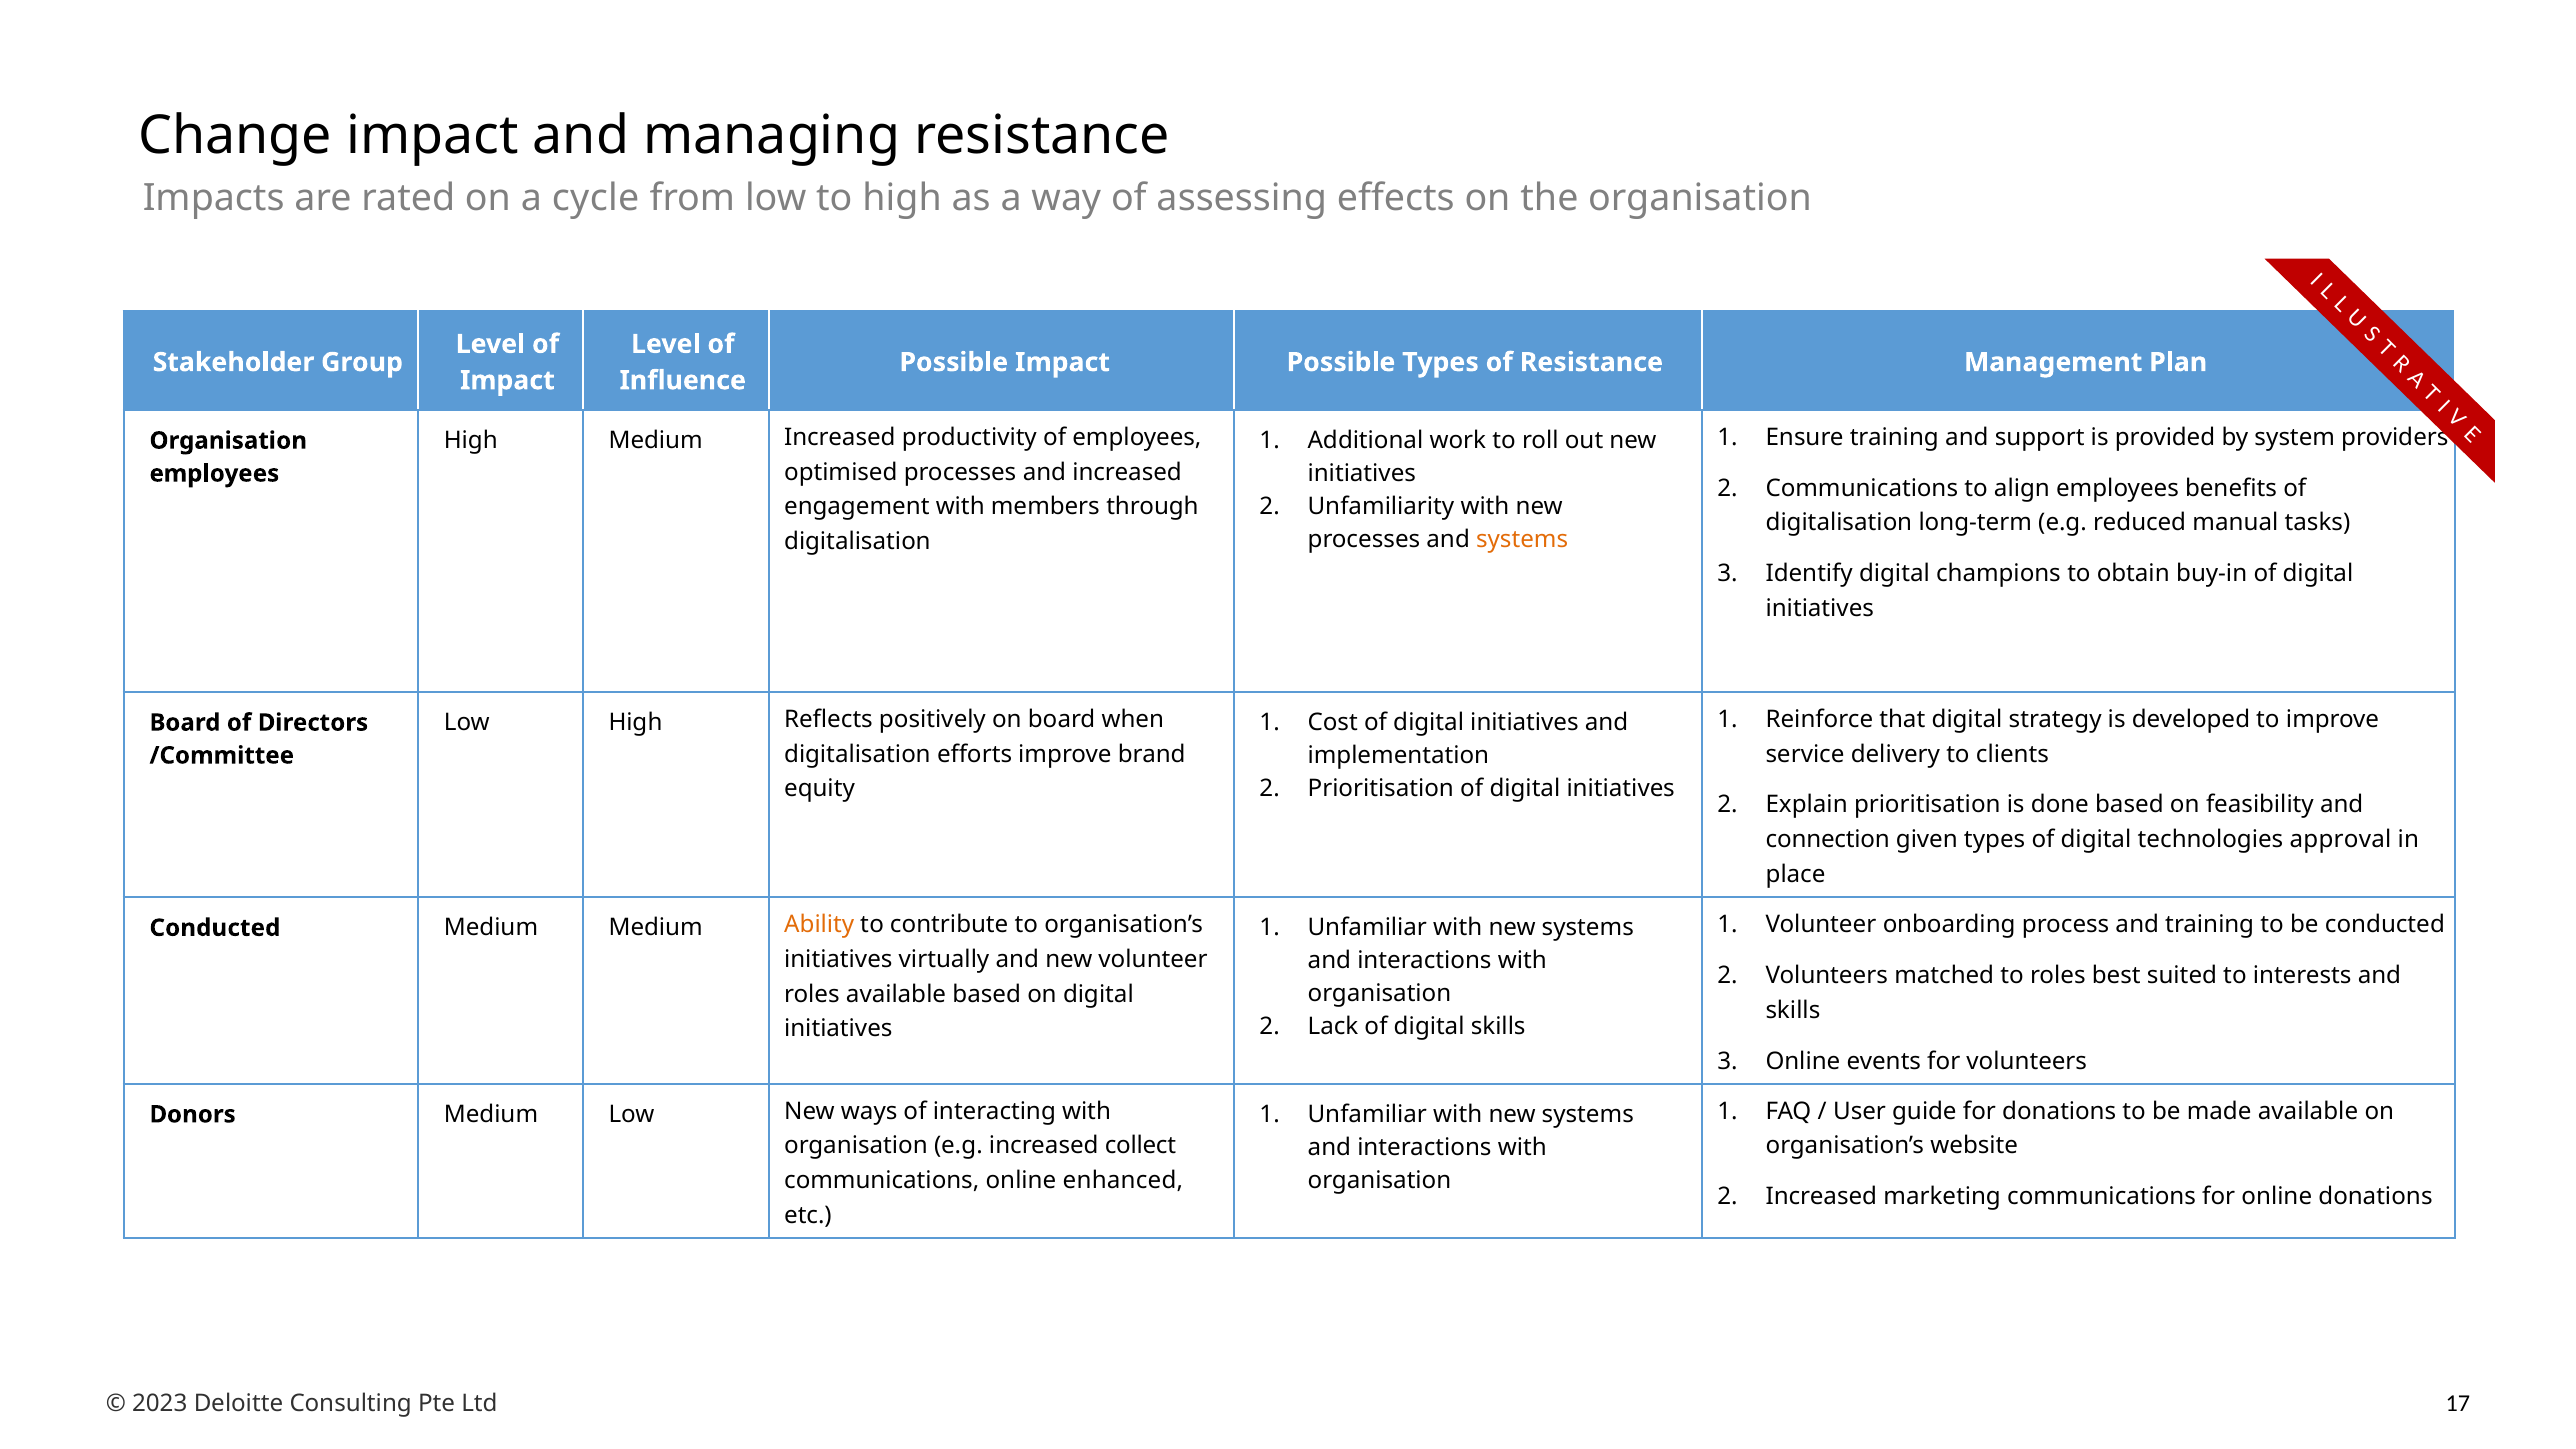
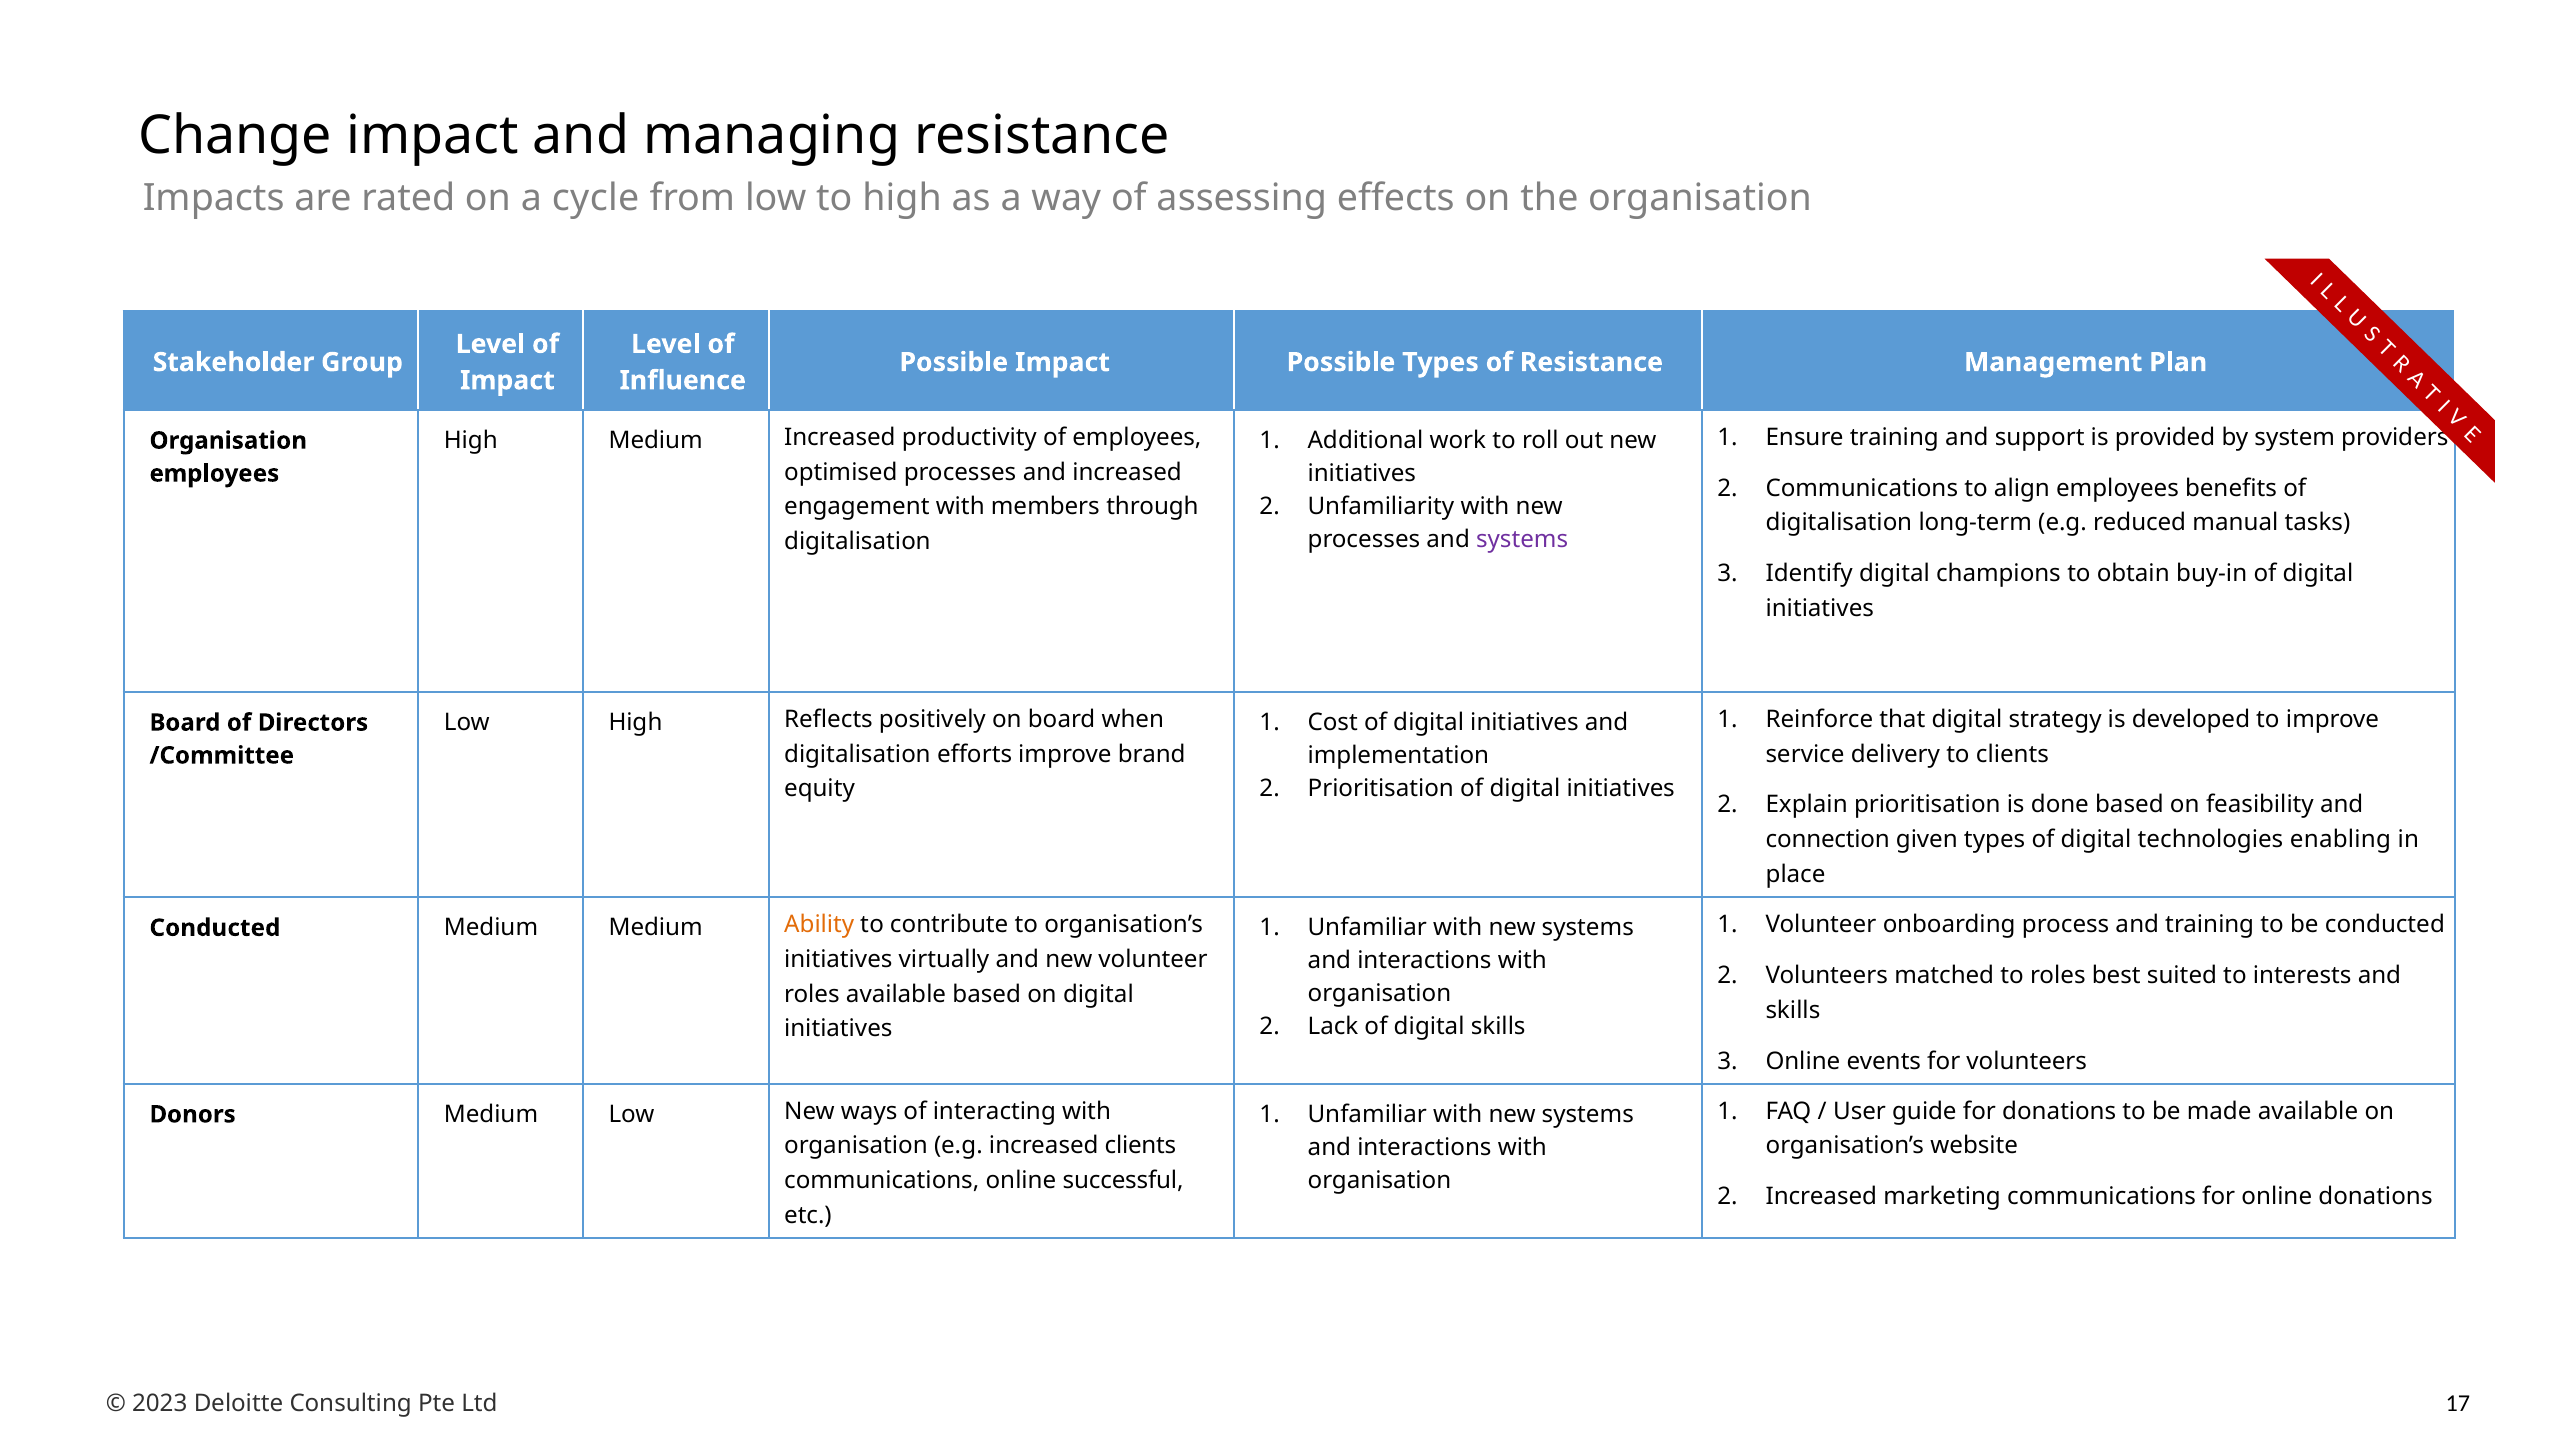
systems at (1522, 539) colour: orange -> purple
approval: approval -> enabling
increased collect: collect -> clients
enhanced: enhanced -> successful
